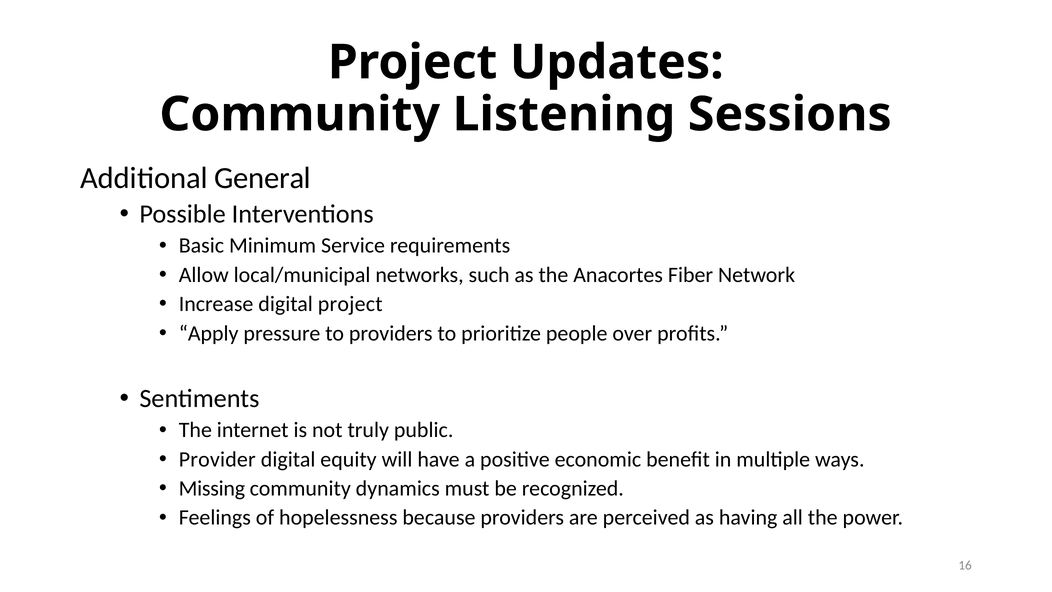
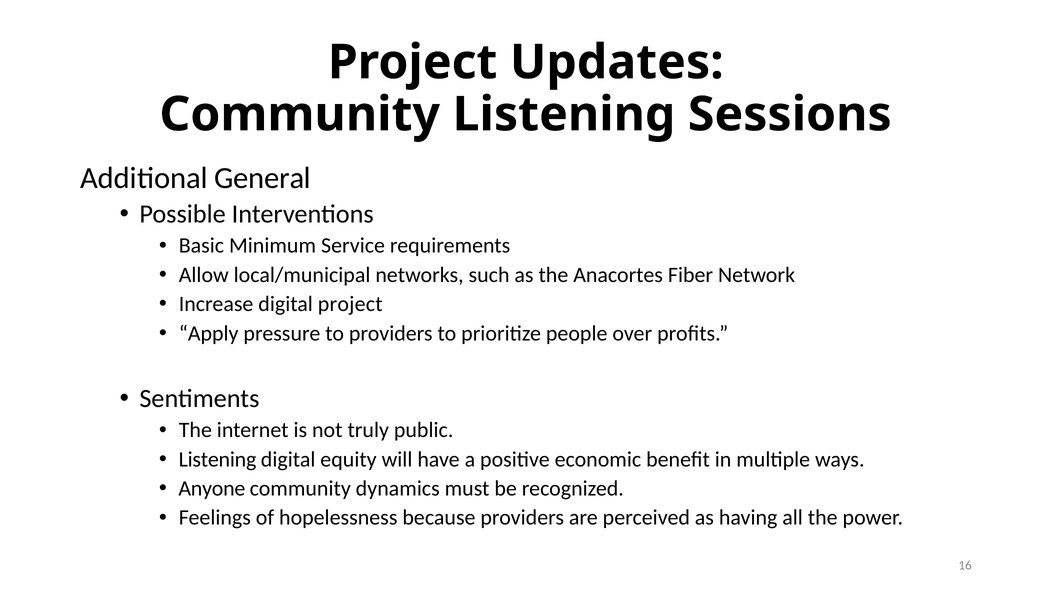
Provider at (217, 459): Provider -> Listening
Missing: Missing -> Anyone
